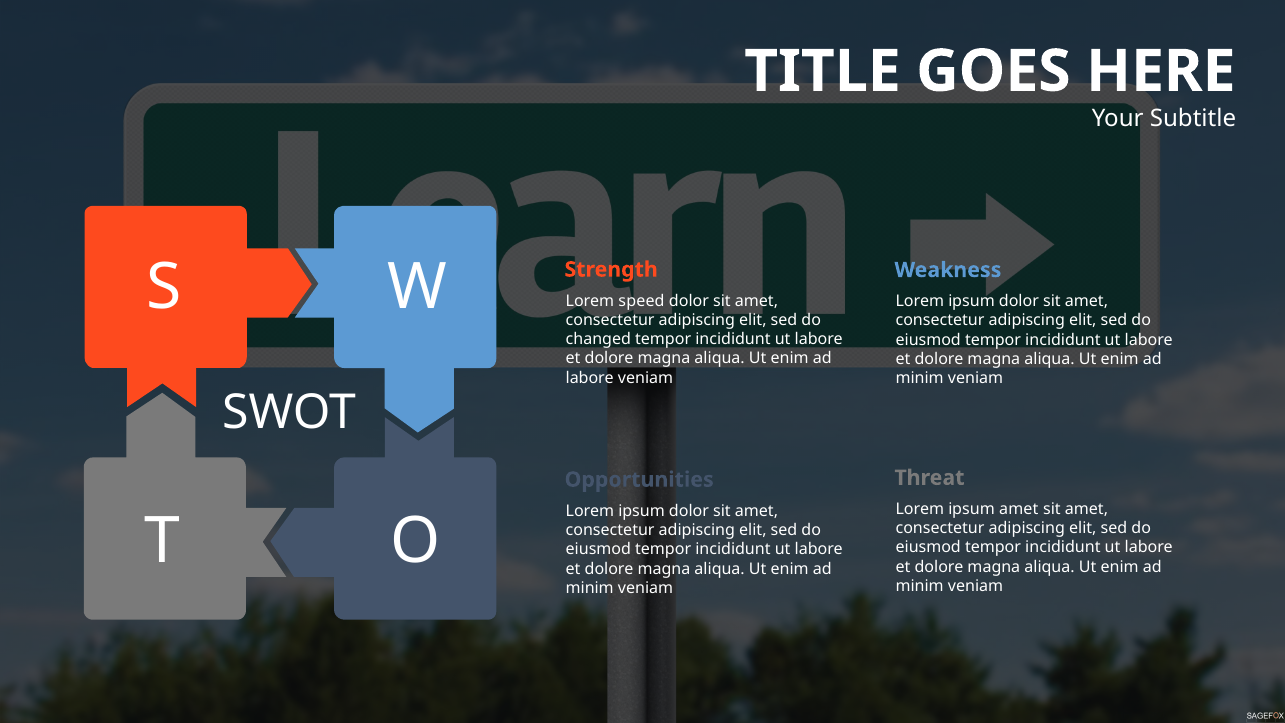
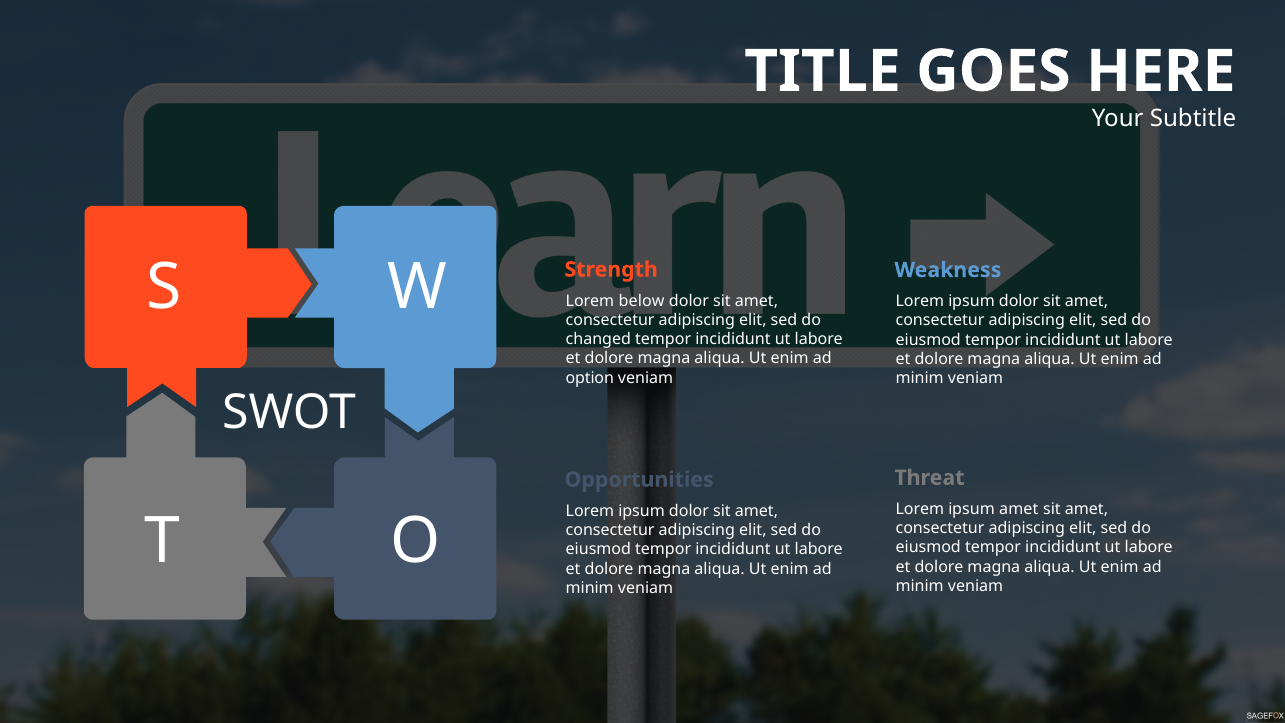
speed: speed -> below
labore at (590, 378): labore -> option
